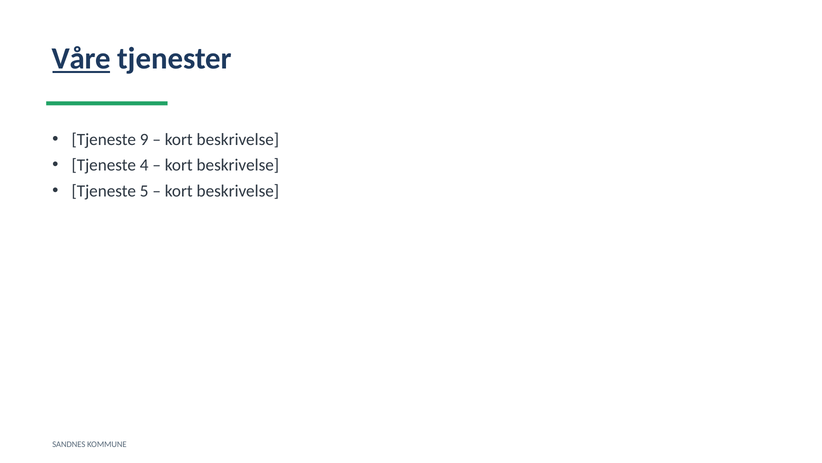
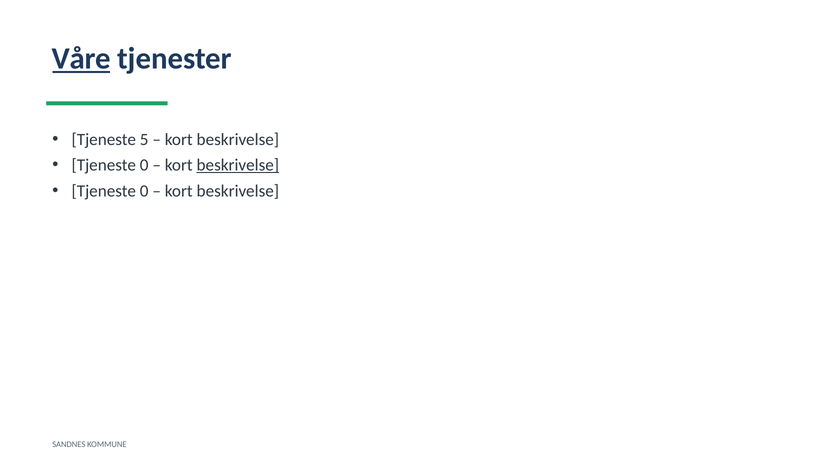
9: 9 -> 5
4 at (144, 165): 4 -> 0
beskrivelse at (238, 165) underline: none -> present
5 at (144, 191): 5 -> 0
